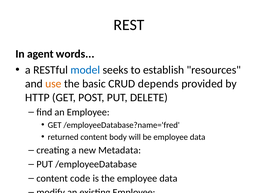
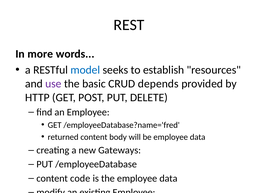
agent: agent -> more
use colour: orange -> purple
Metadata: Metadata -> Gateways
